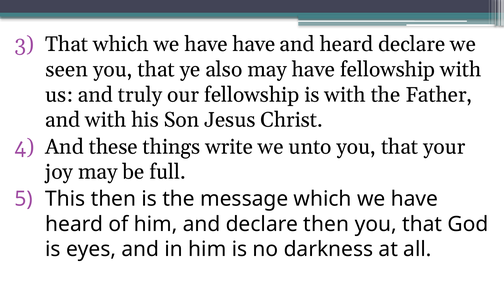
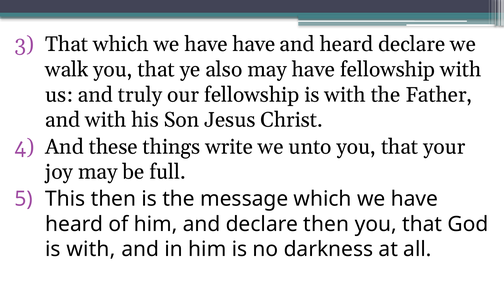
seen: seen -> walk
eyes at (91, 249): eyes -> with
